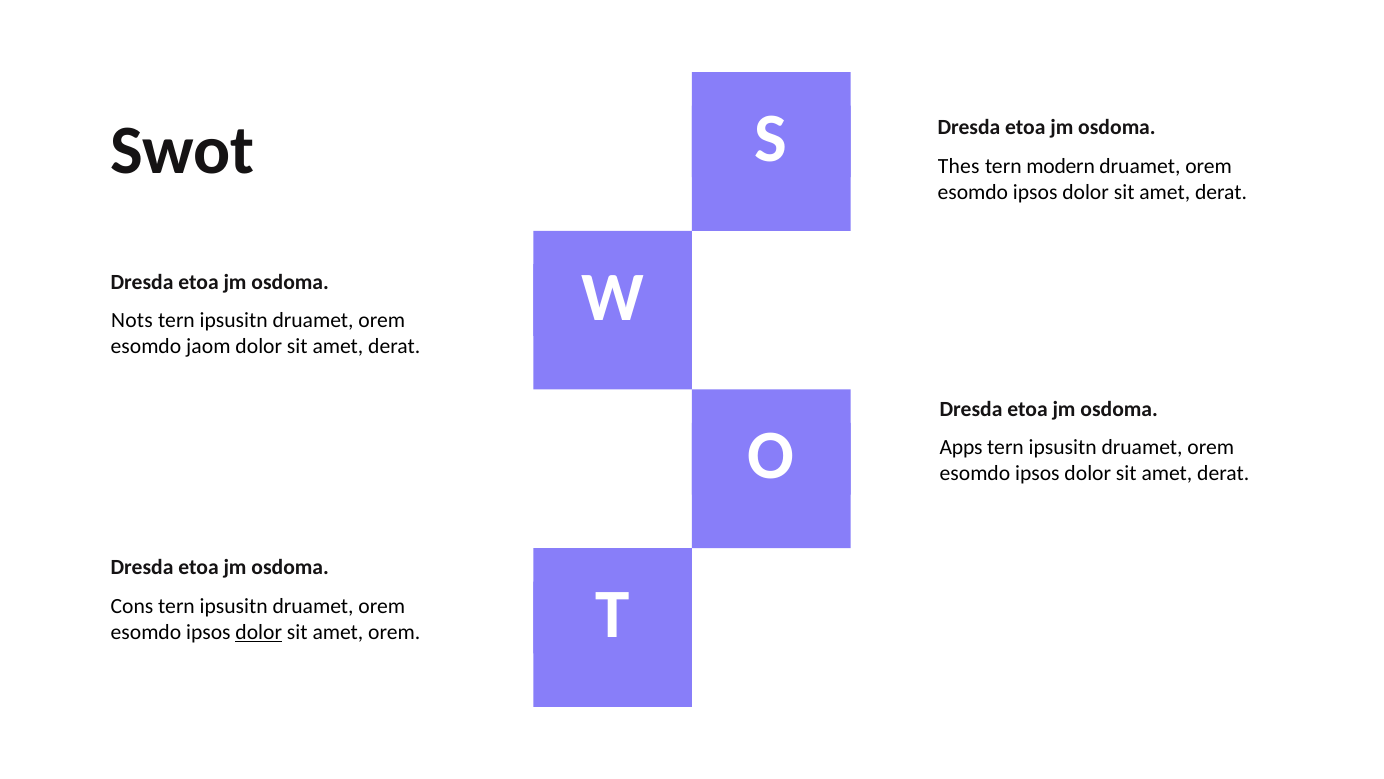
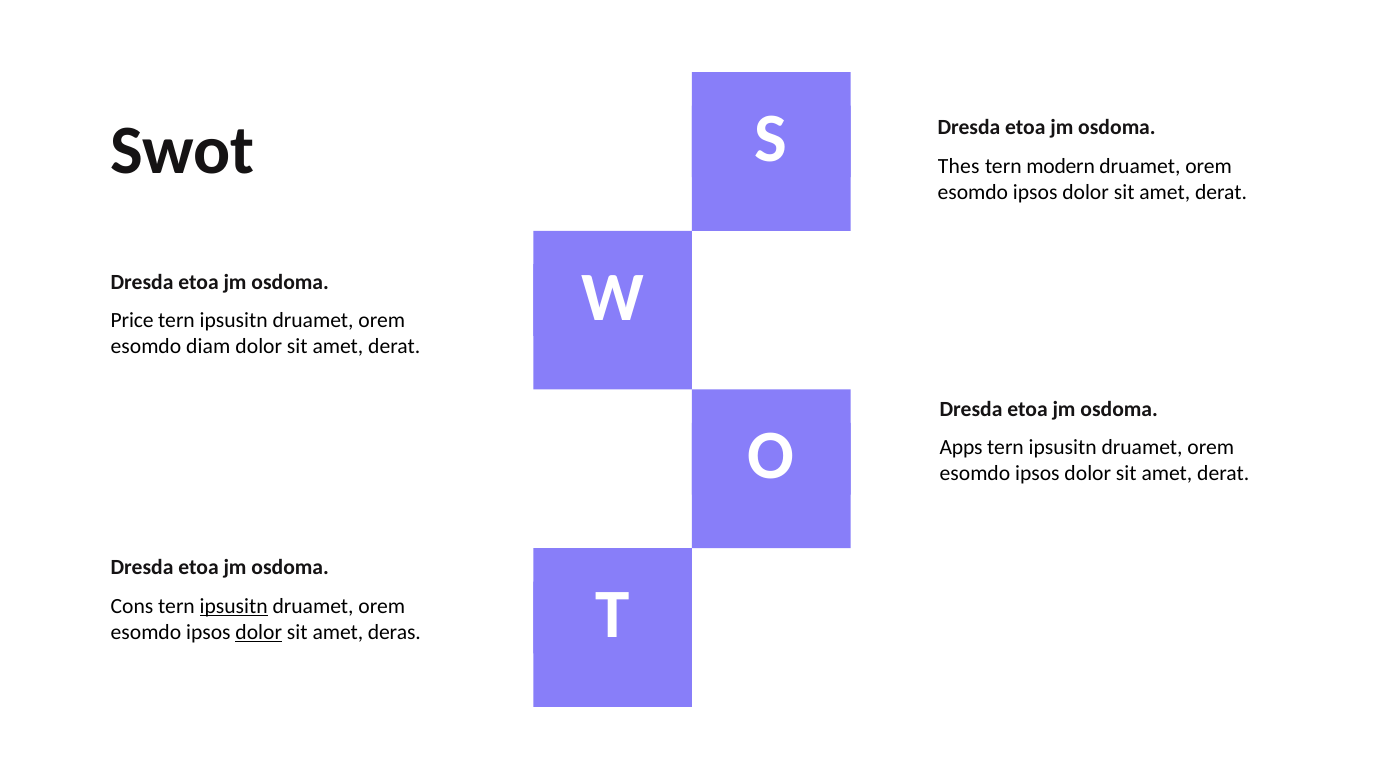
Nots: Nots -> Price
jaom: jaom -> diam
ipsusitn at (234, 606) underline: none -> present
amet orem: orem -> deras
